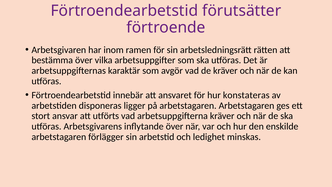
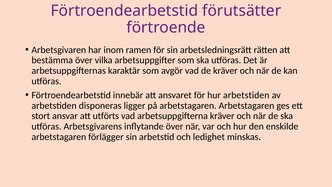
hur konstateras: konstateras -> arbetstiden
